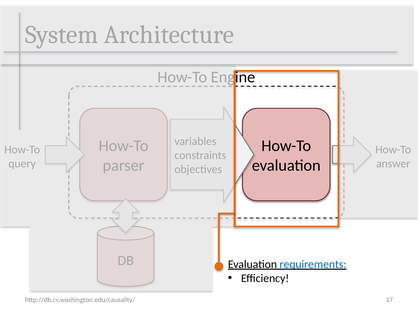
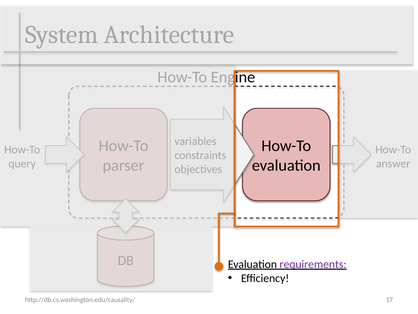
requirements colour: blue -> purple
